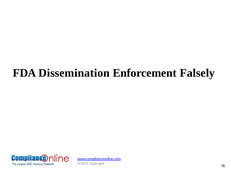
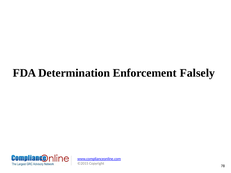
Dissemination: Dissemination -> Determination
